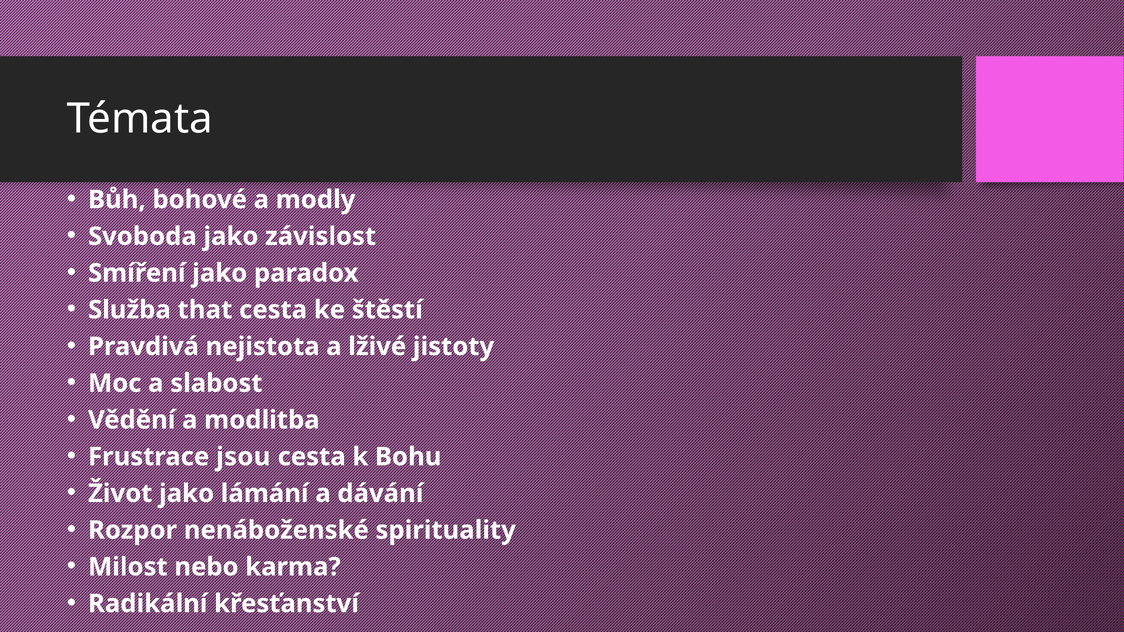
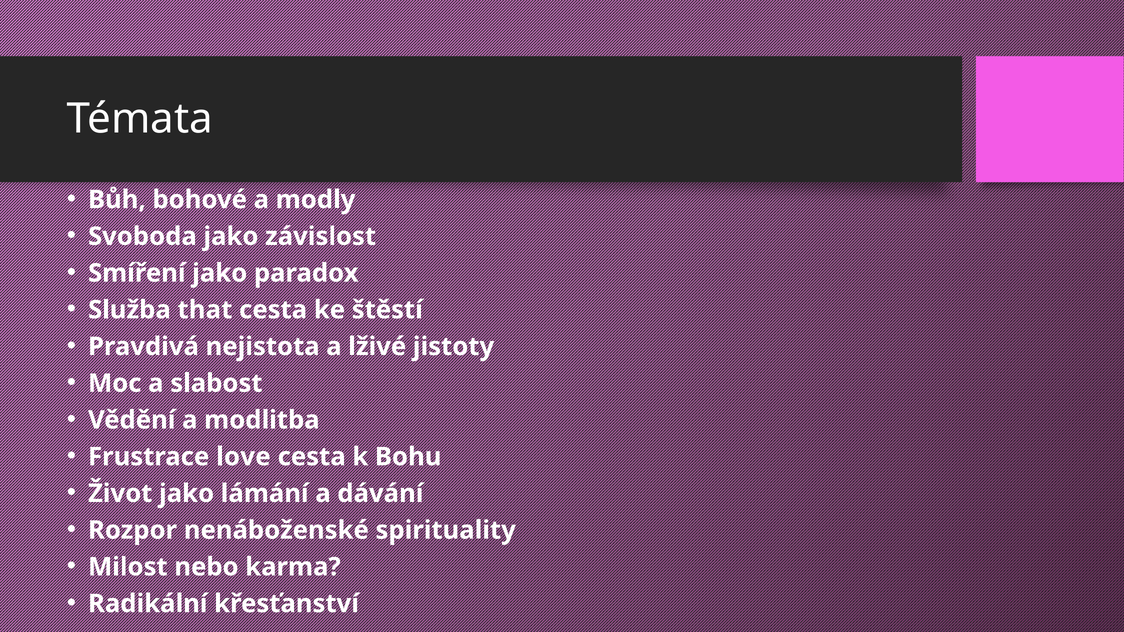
jsou: jsou -> love
